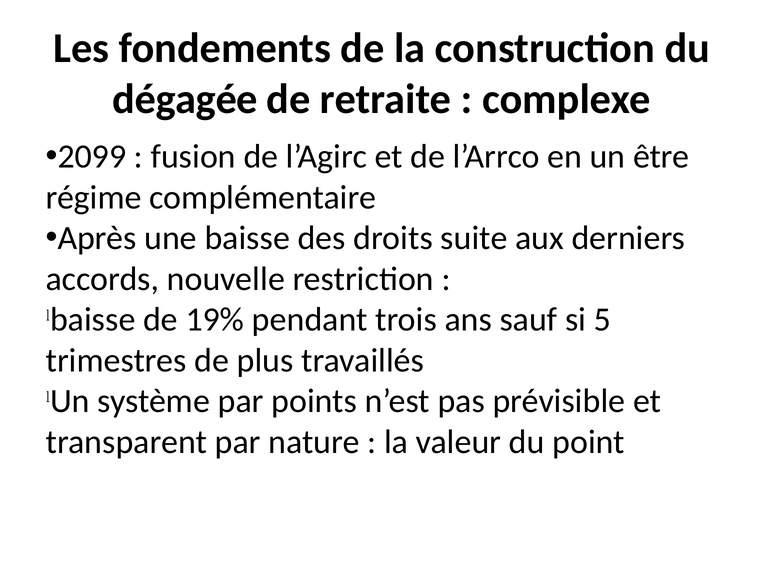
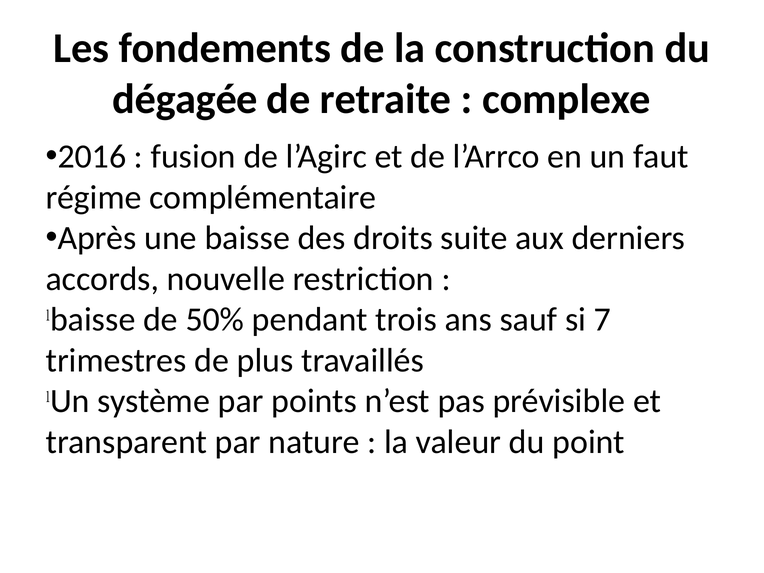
2099: 2099 -> 2016
être: être -> faut
19%: 19% -> 50%
5: 5 -> 7
